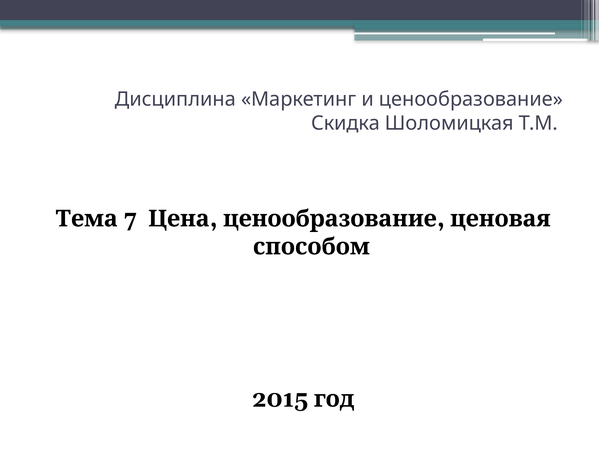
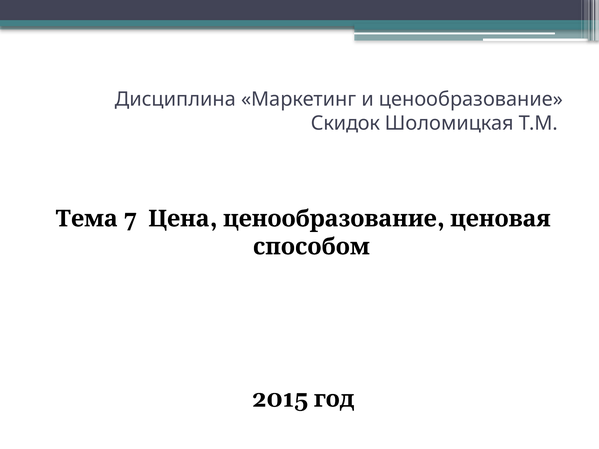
Скидка: Скидка -> Скидок
